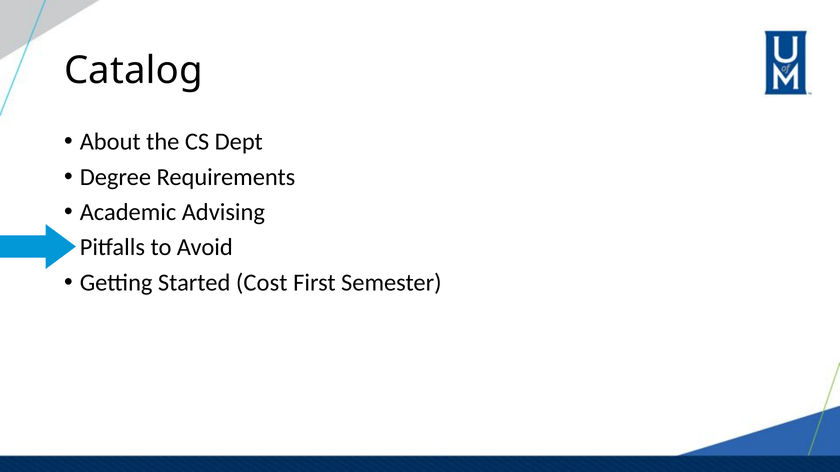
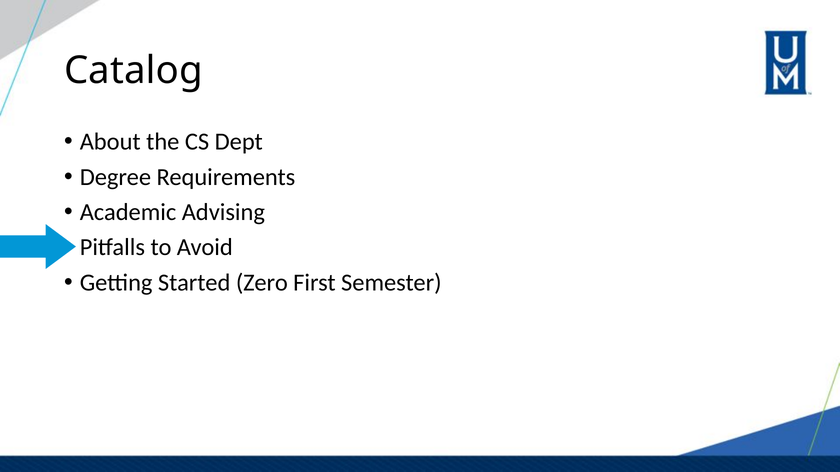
Cost: Cost -> Zero
